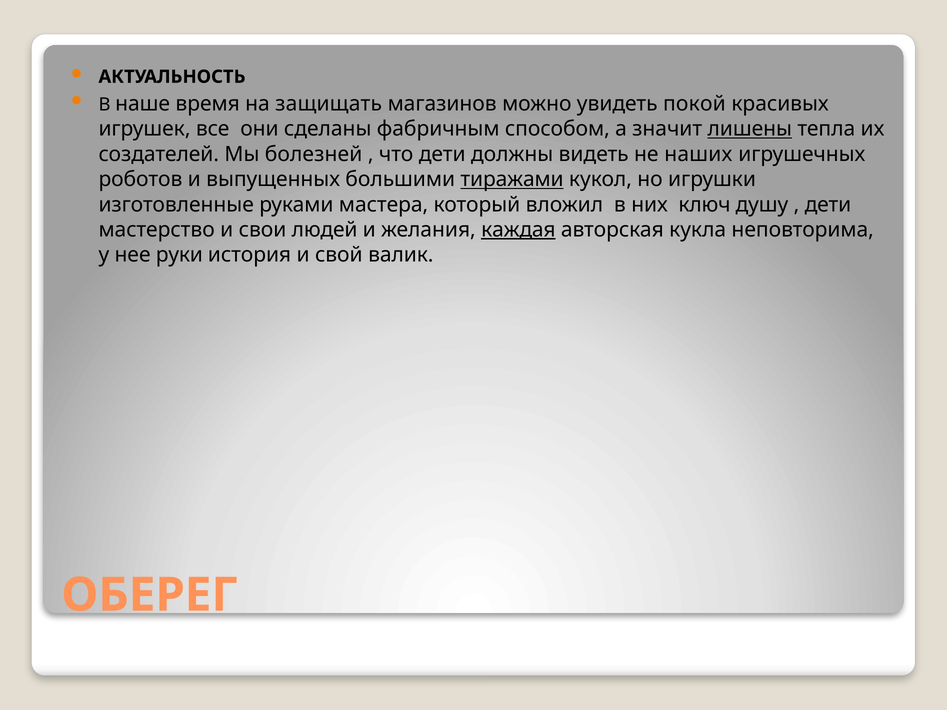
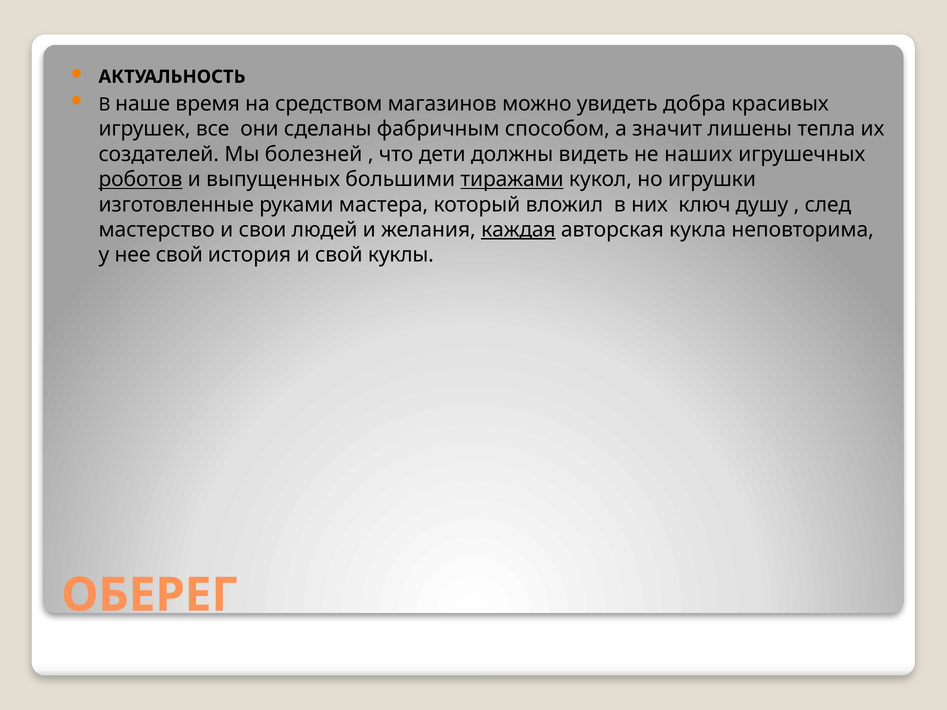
защищать: защищать -> средством
покой: покой -> добра
лишены underline: present -> none
роботов underline: none -> present
дети at (828, 205): дети -> след
нее руки: руки -> свой
валик: валик -> куклы
